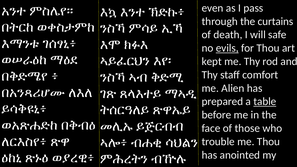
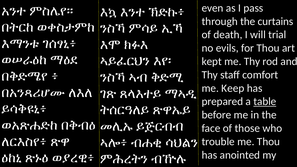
safe: safe -> trial
evils underline: present -> none
Alien: Alien -> Keep
